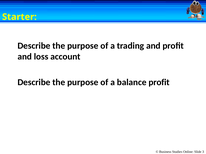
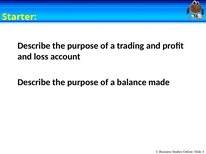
balance profit: profit -> made
